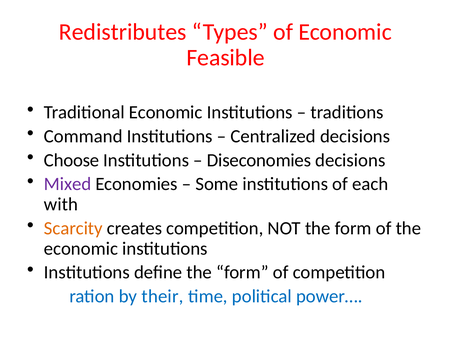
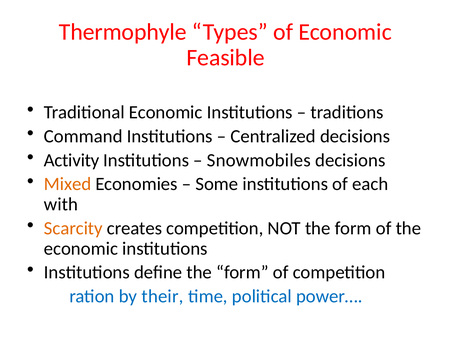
Redistributes: Redistributes -> Thermophyle
Choose: Choose -> Activity
Diseconomies: Diseconomies -> Snowmobiles
Mixed colour: purple -> orange
